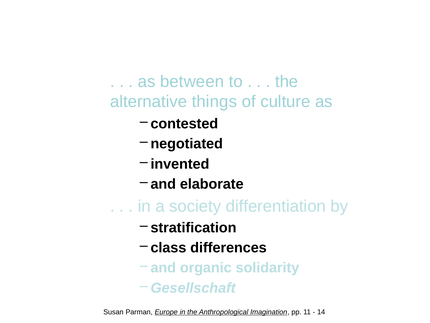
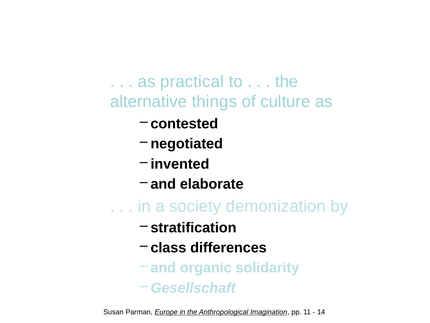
between: between -> practical
differentiation: differentiation -> demonization
